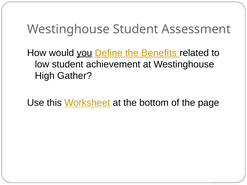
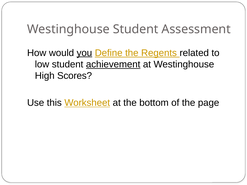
Benefits: Benefits -> Regents
achievement underline: none -> present
Gather: Gather -> Scores
